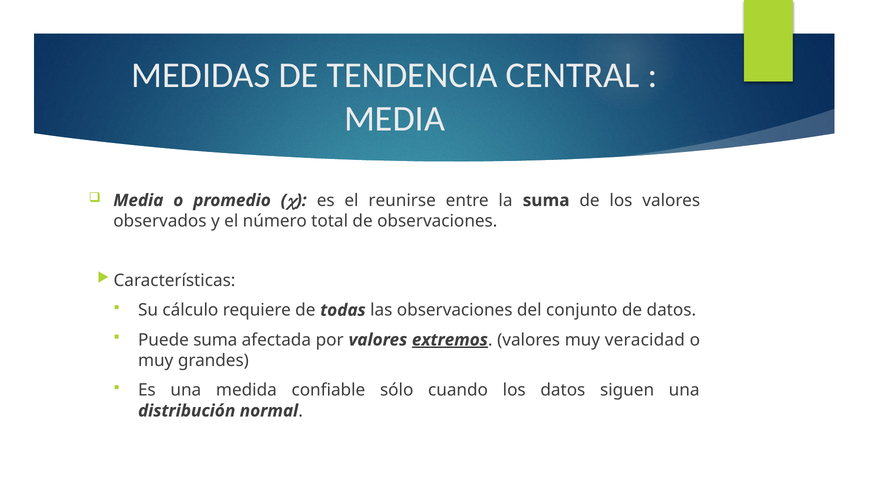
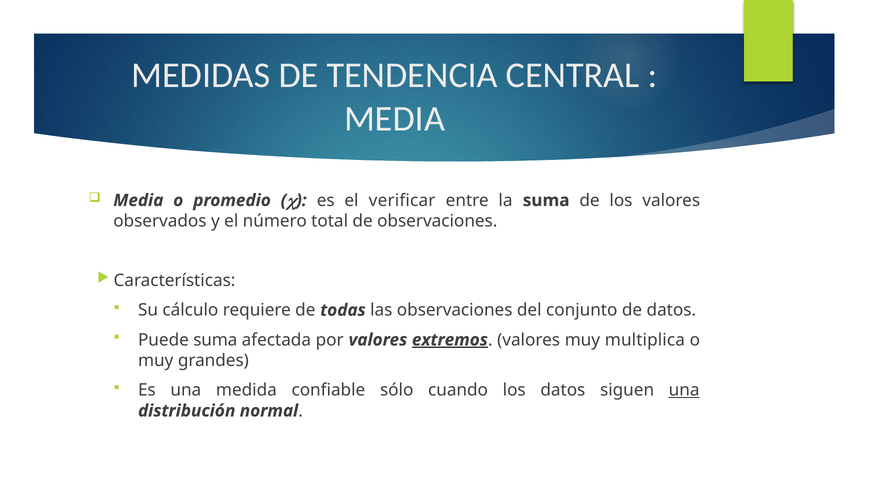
reunirse: reunirse -> verificar
veracidad: veracidad -> multiplica
una at (684, 390) underline: none -> present
